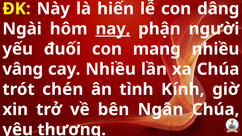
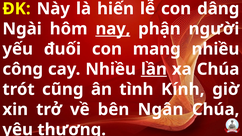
vâng: vâng -> công
lần underline: none -> present
chén: chén -> cũng
